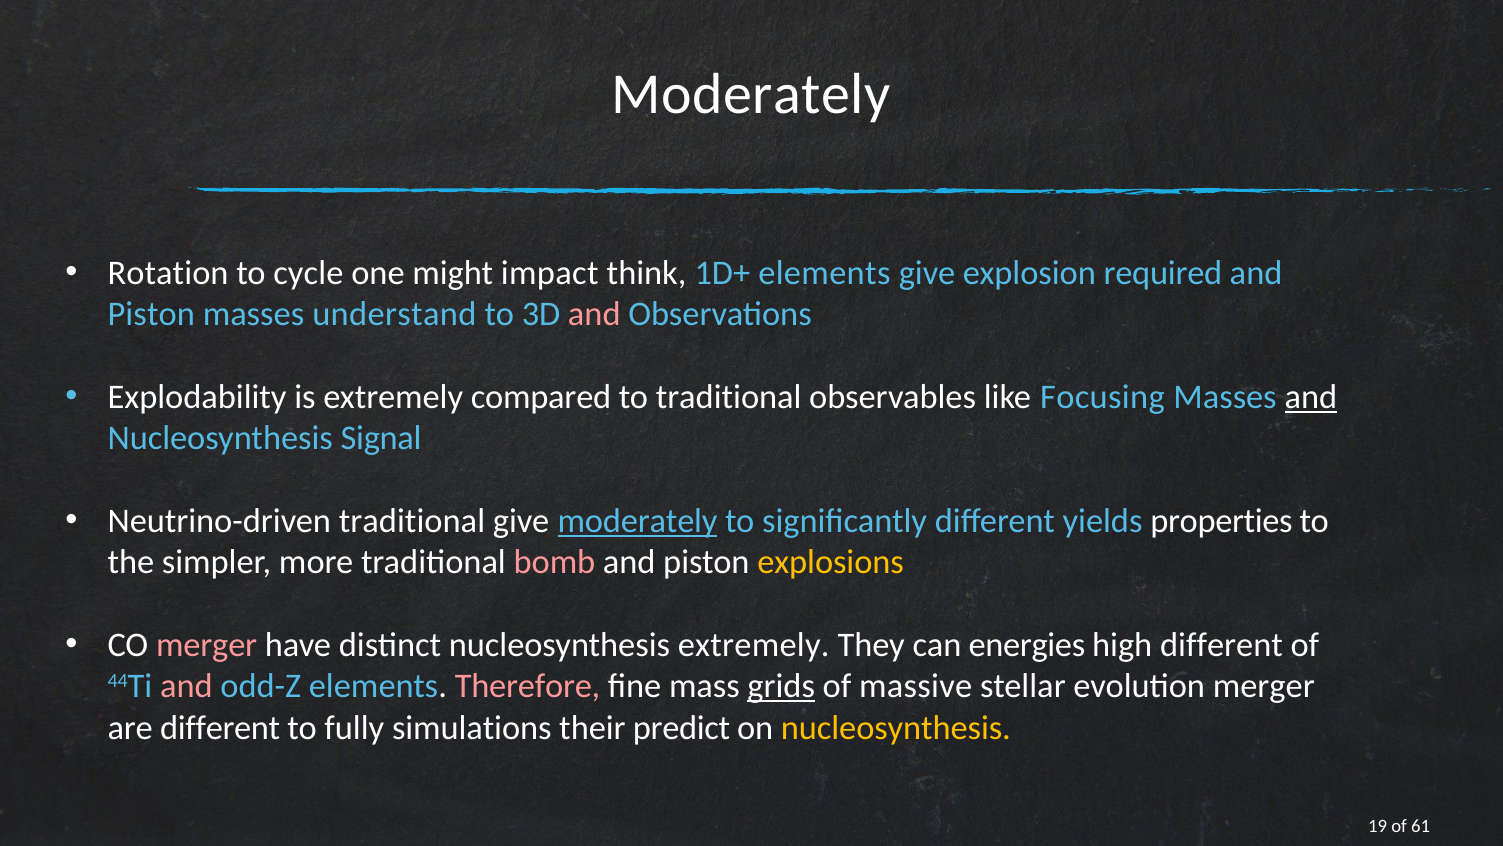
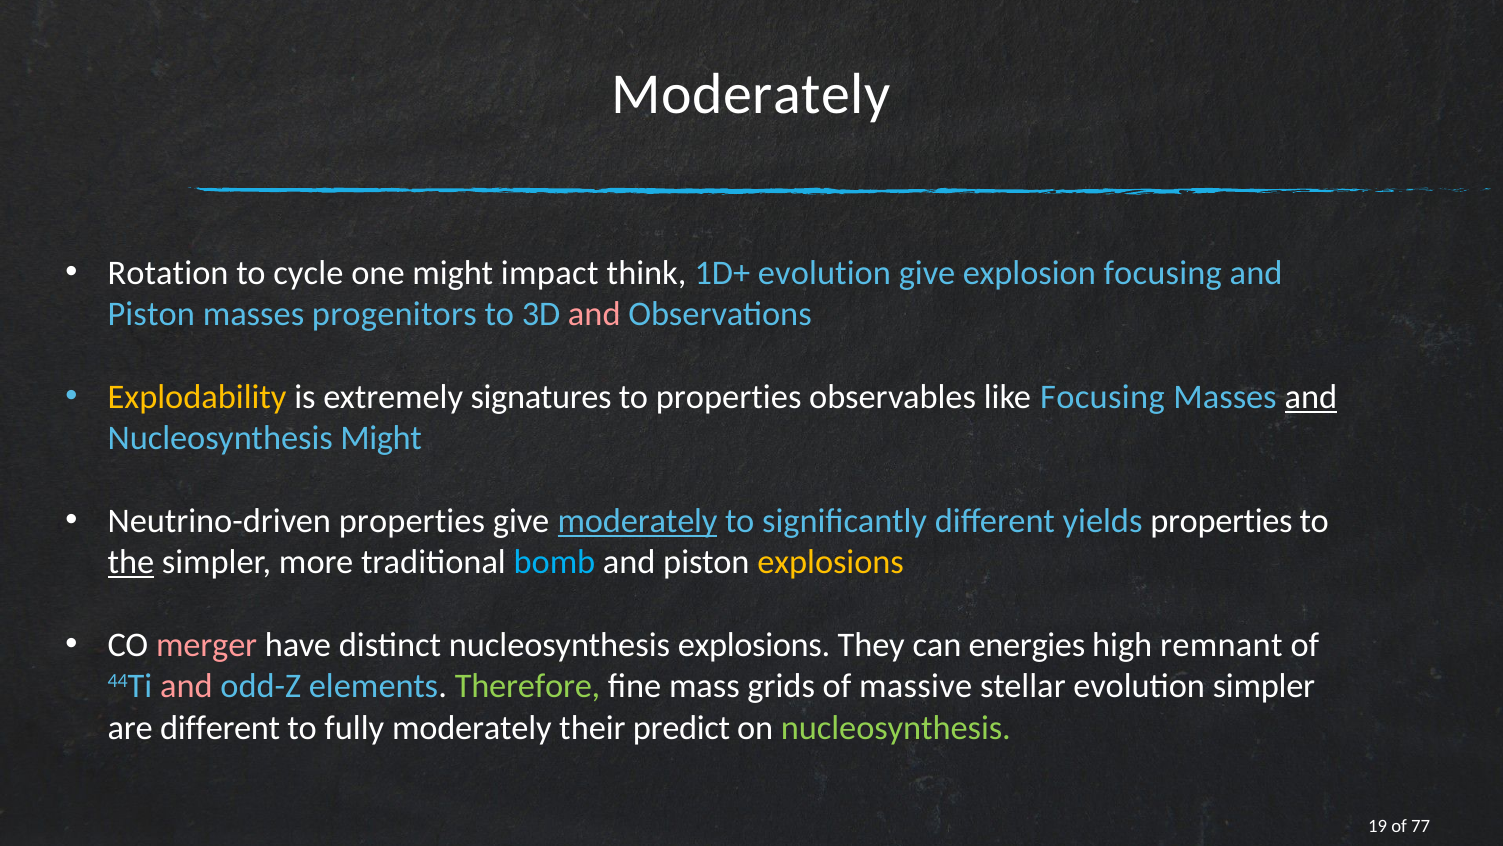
1D+ elements: elements -> evolution
explosion required: required -> focusing
understand: understand -> progenitors
Explodability colour: white -> yellow
compared: compared -> signatures
to traditional: traditional -> properties
Nucleosynthesis Signal: Signal -> Might
Neutrino-driven traditional: traditional -> properties
the underline: none -> present
bomb colour: pink -> light blue
nucleosynthesis extremely: extremely -> explosions
high different: different -> remnant
Therefore colour: pink -> light green
grids underline: present -> none
evolution merger: merger -> simpler
fully simulations: simulations -> moderately
nucleosynthesis at (896, 727) colour: yellow -> light green
61: 61 -> 77
